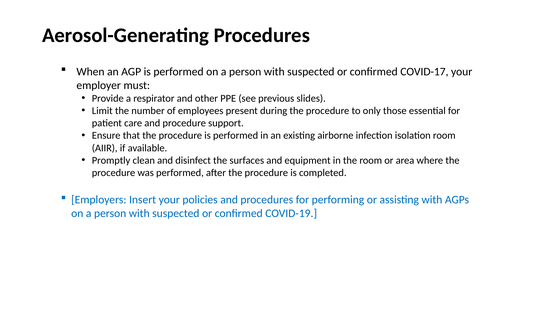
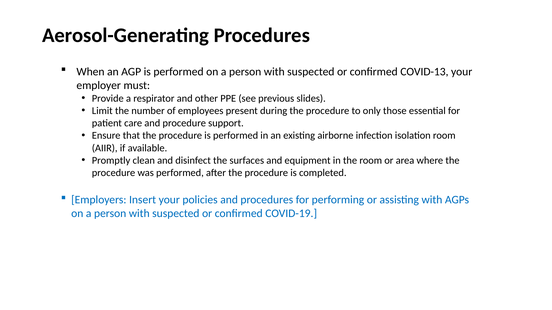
COVID-17: COVID-17 -> COVID-13
